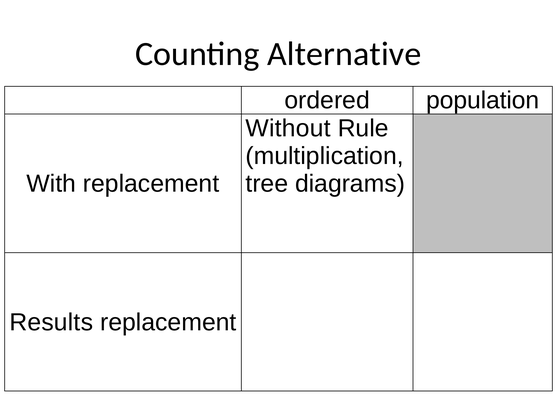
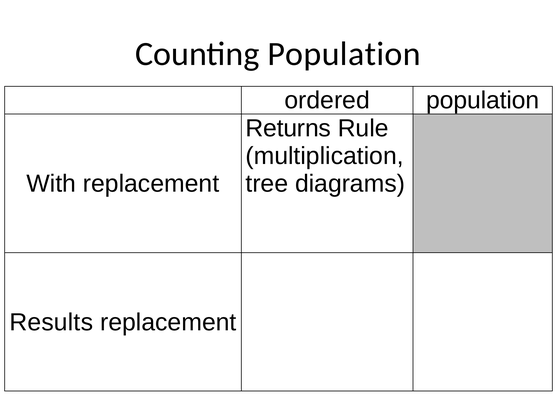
Counting Alternative: Alternative -> Population
Without: Without -> Returns
